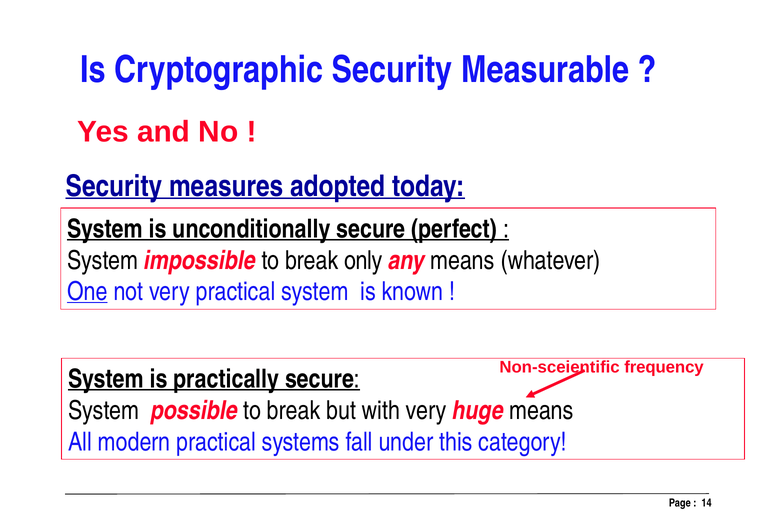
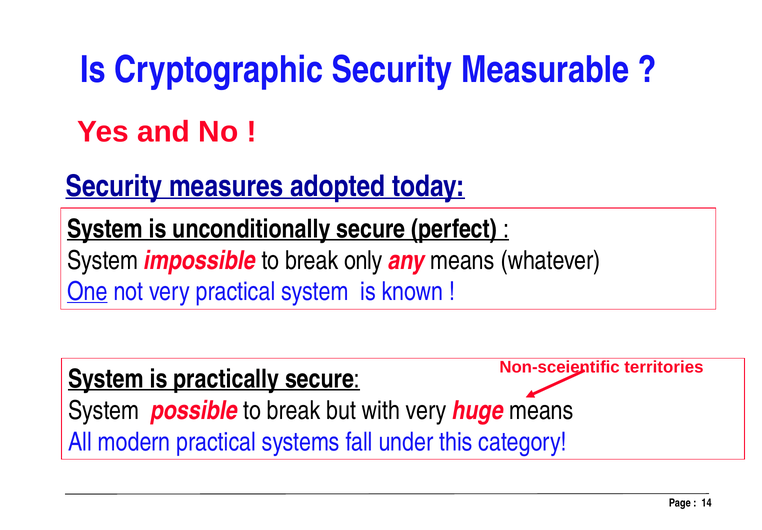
frequency: frequency -> territories
